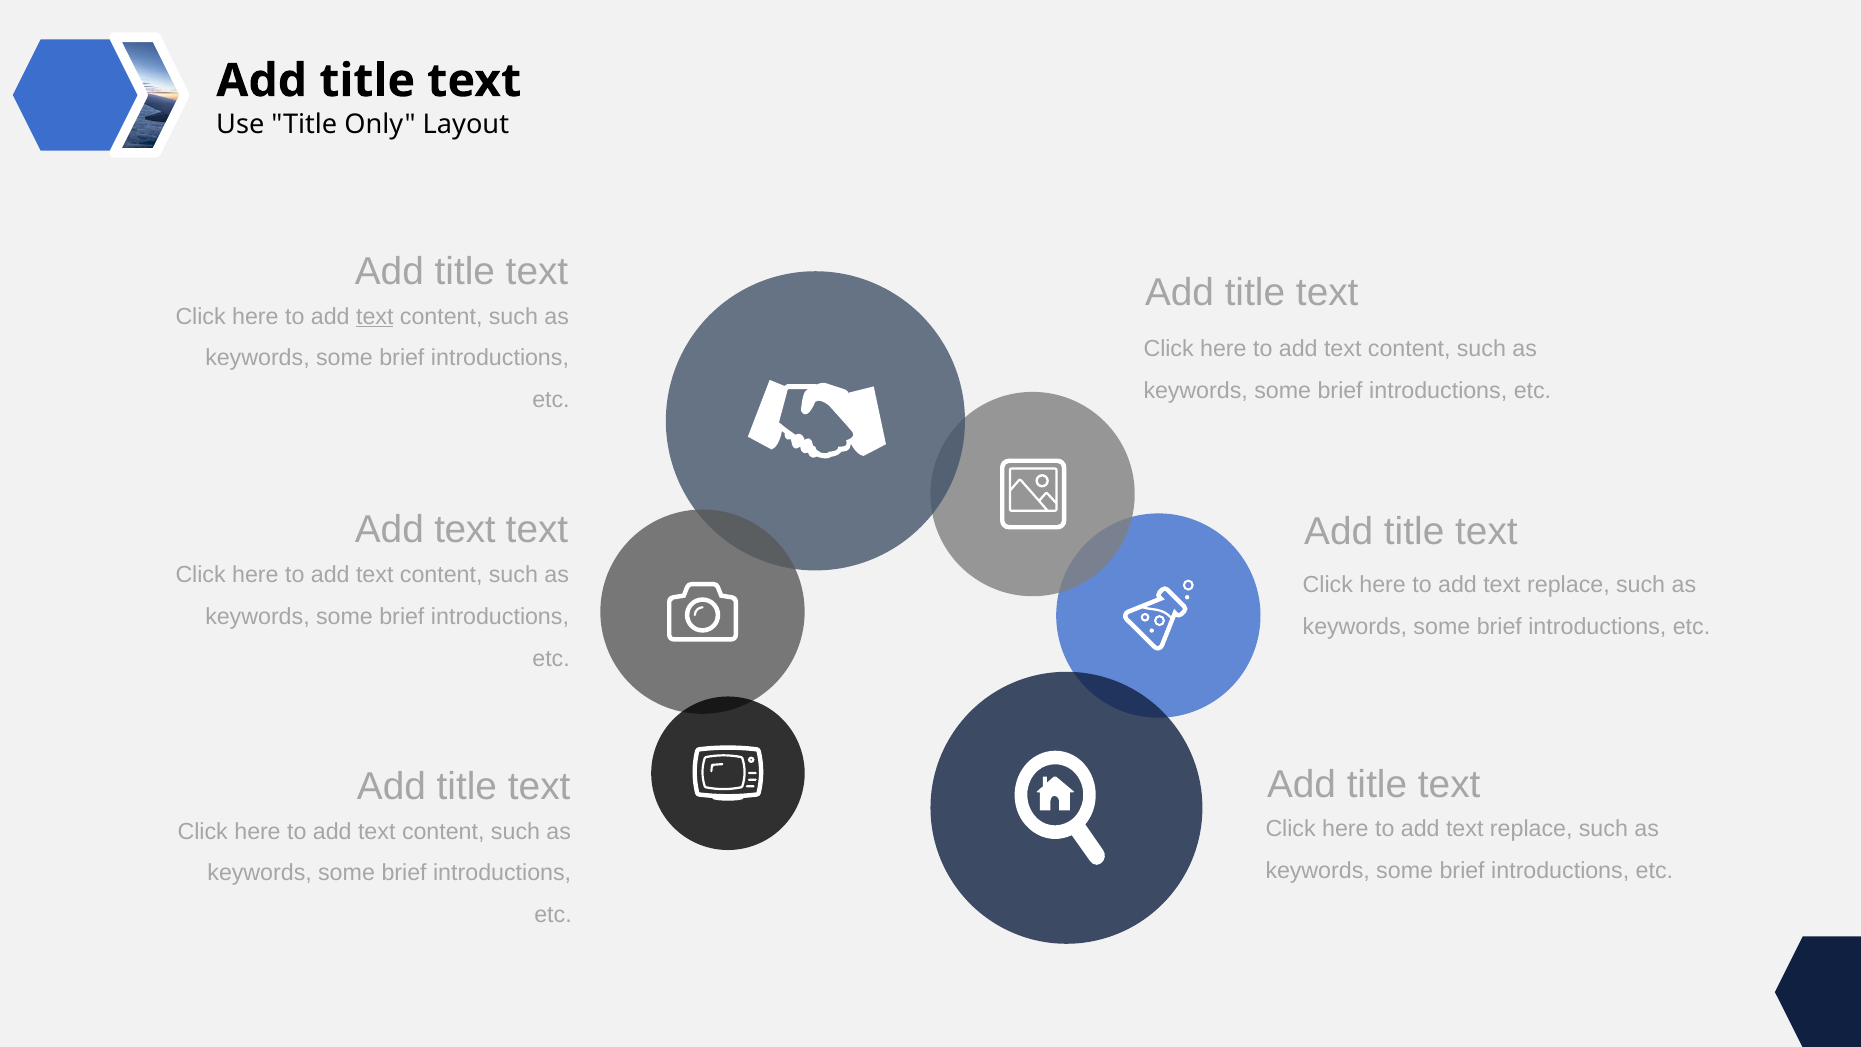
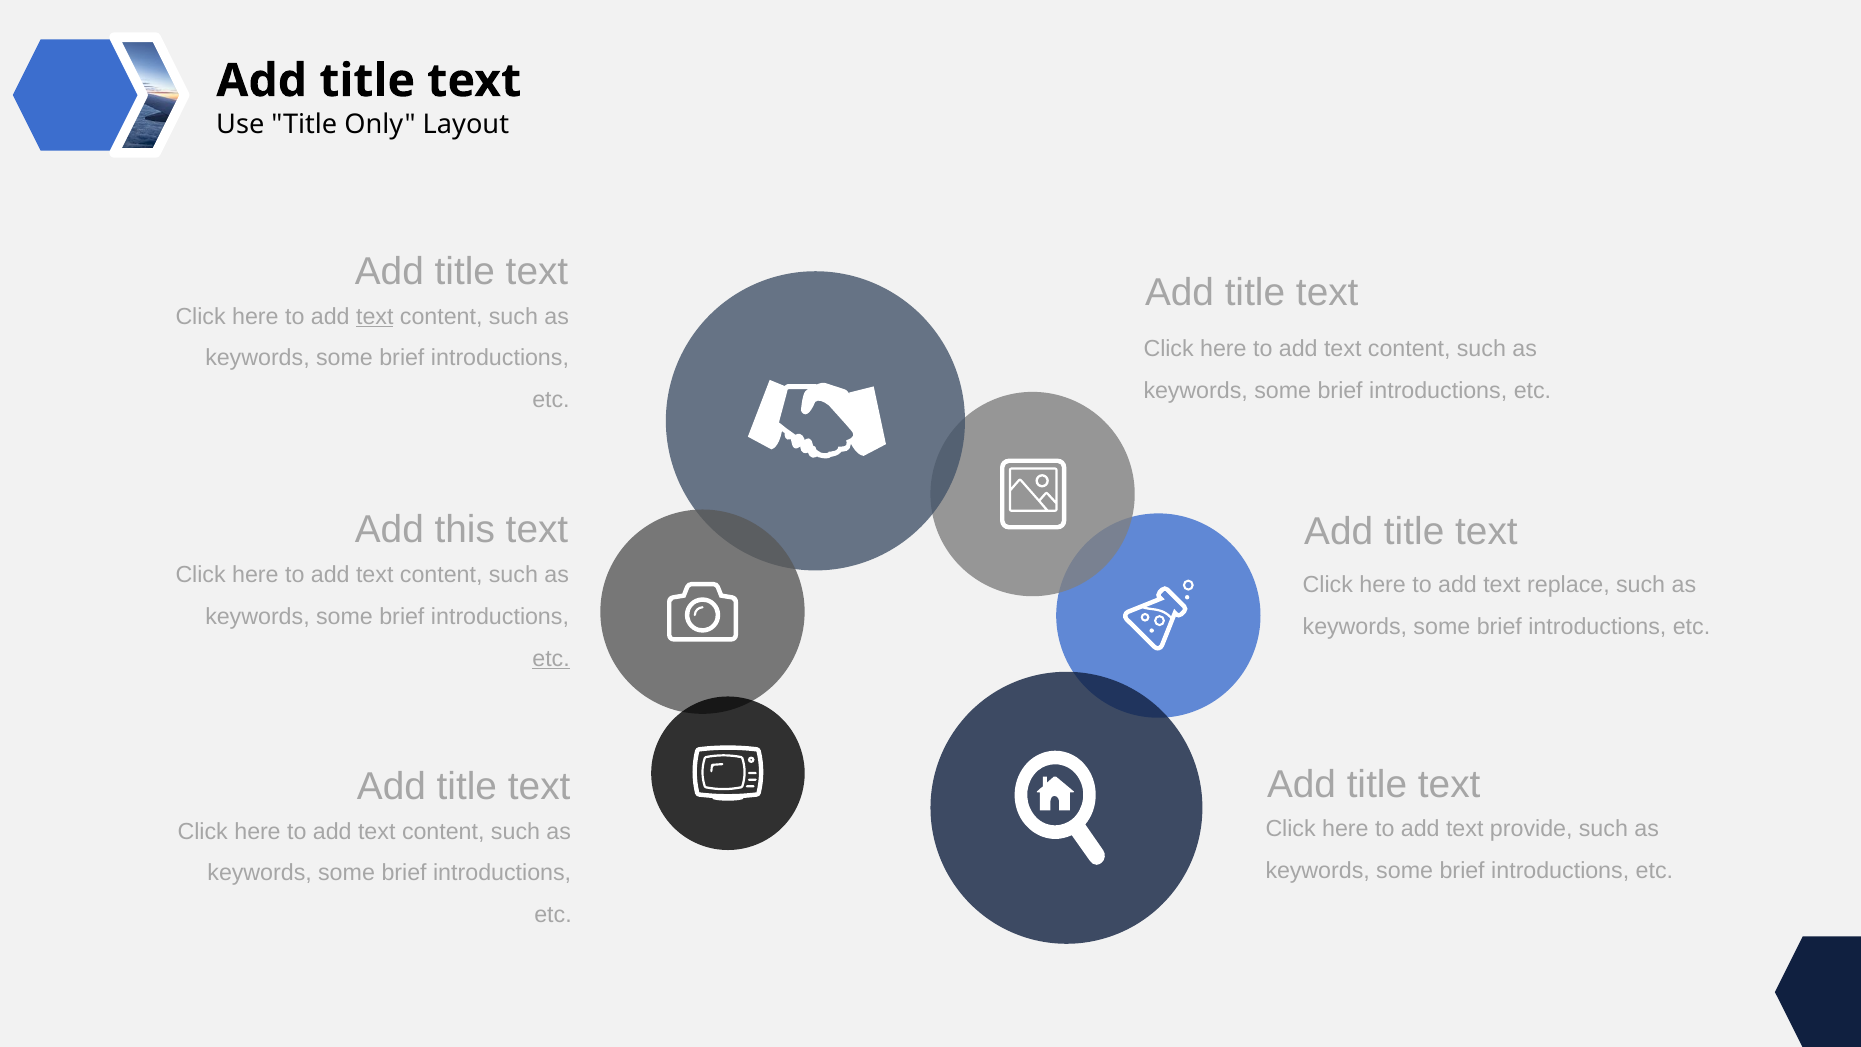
text at (465, 530): text -> this
etc at (551, 659) underline: none -> present
replace at (1531, 829): replace -> provide
